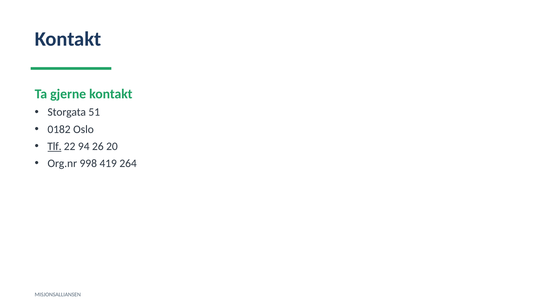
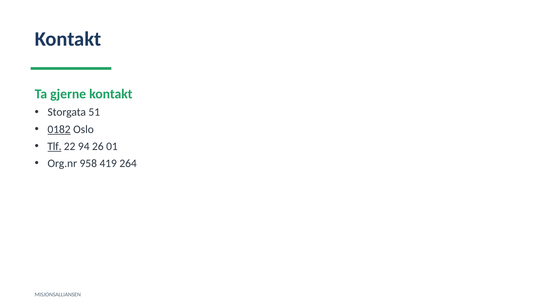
0182 underline: none -> present
20: 20 -> 01
998: 998 -> 958
